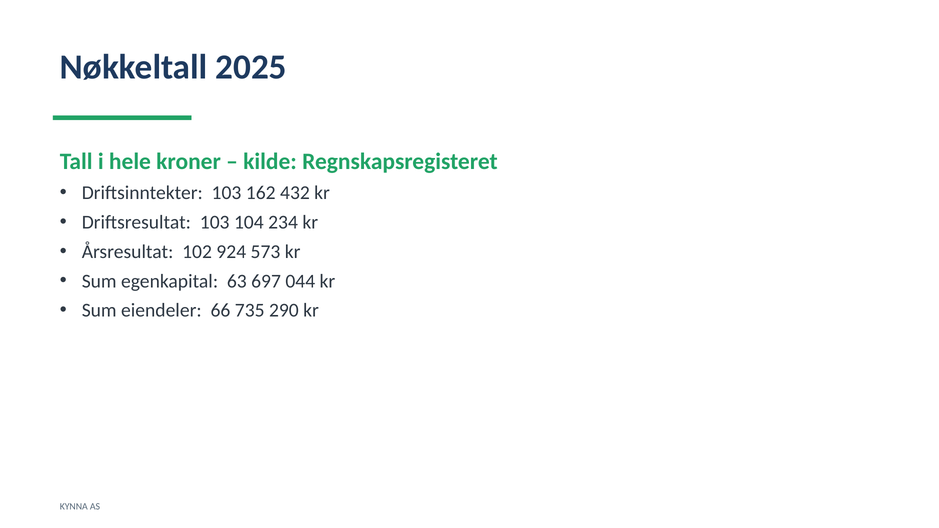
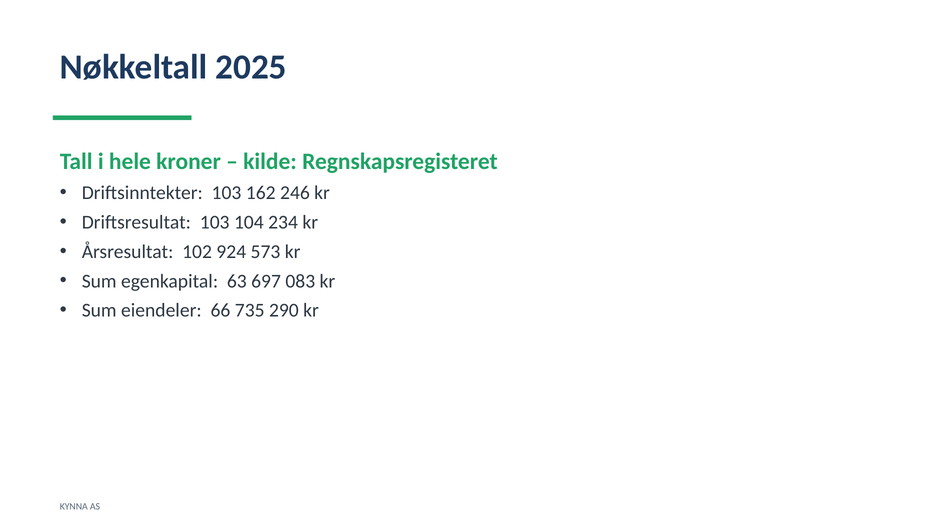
432: 432 -> 246
044: 044 -> 083
